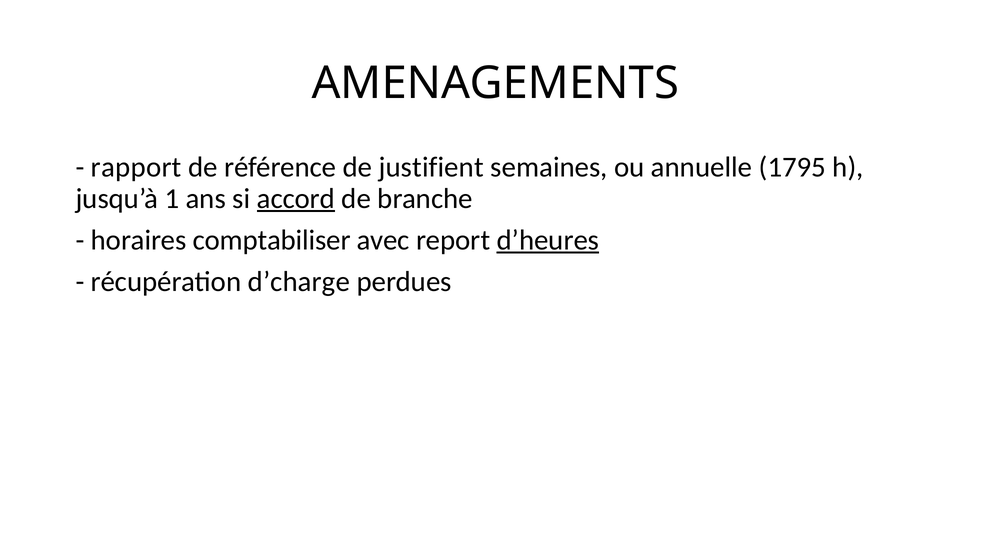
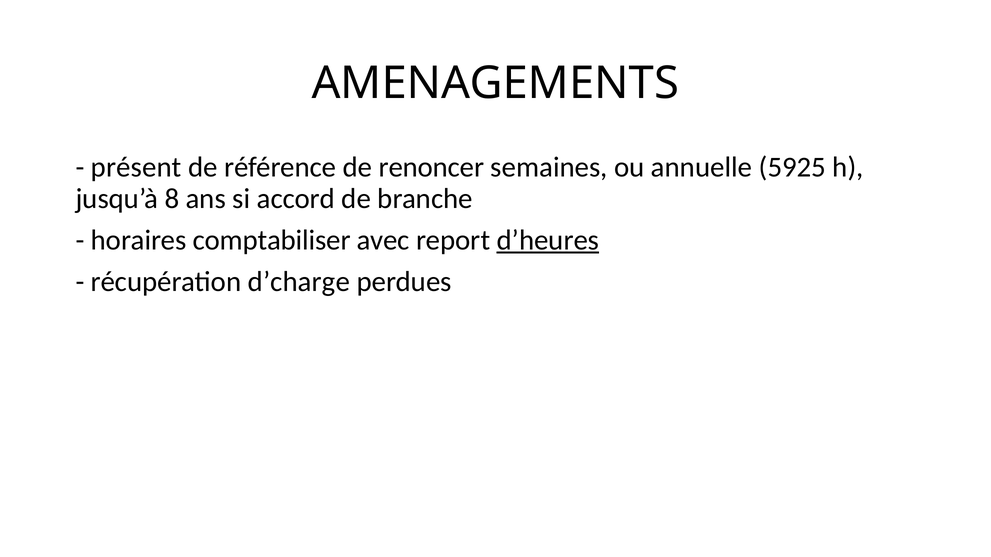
rapport: rapport -> présent
justifient: justifient -> renoncer
1795: 1795 -> 5925
1: 1 -> 8
accord underline: present -> none
